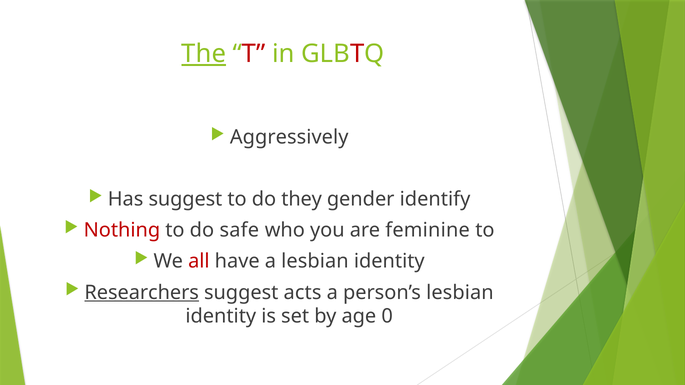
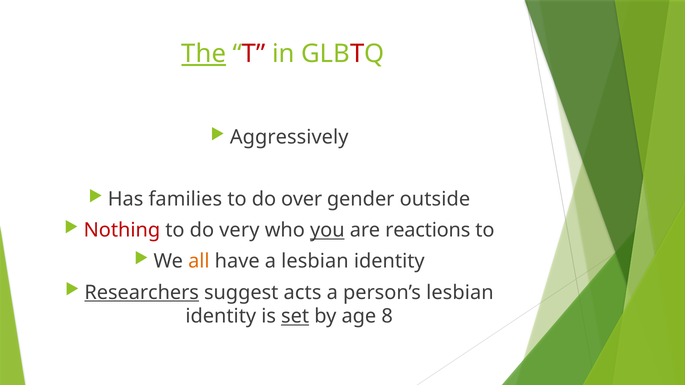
Has suggest: suggest -> families
they: they -> over
identify: identify -> outside
safe: safe -> very
you underline: none -> present
feminine: feminine -> reactions
all colour: red -> orange
set underline: none -> present
0: 0 -> 8
